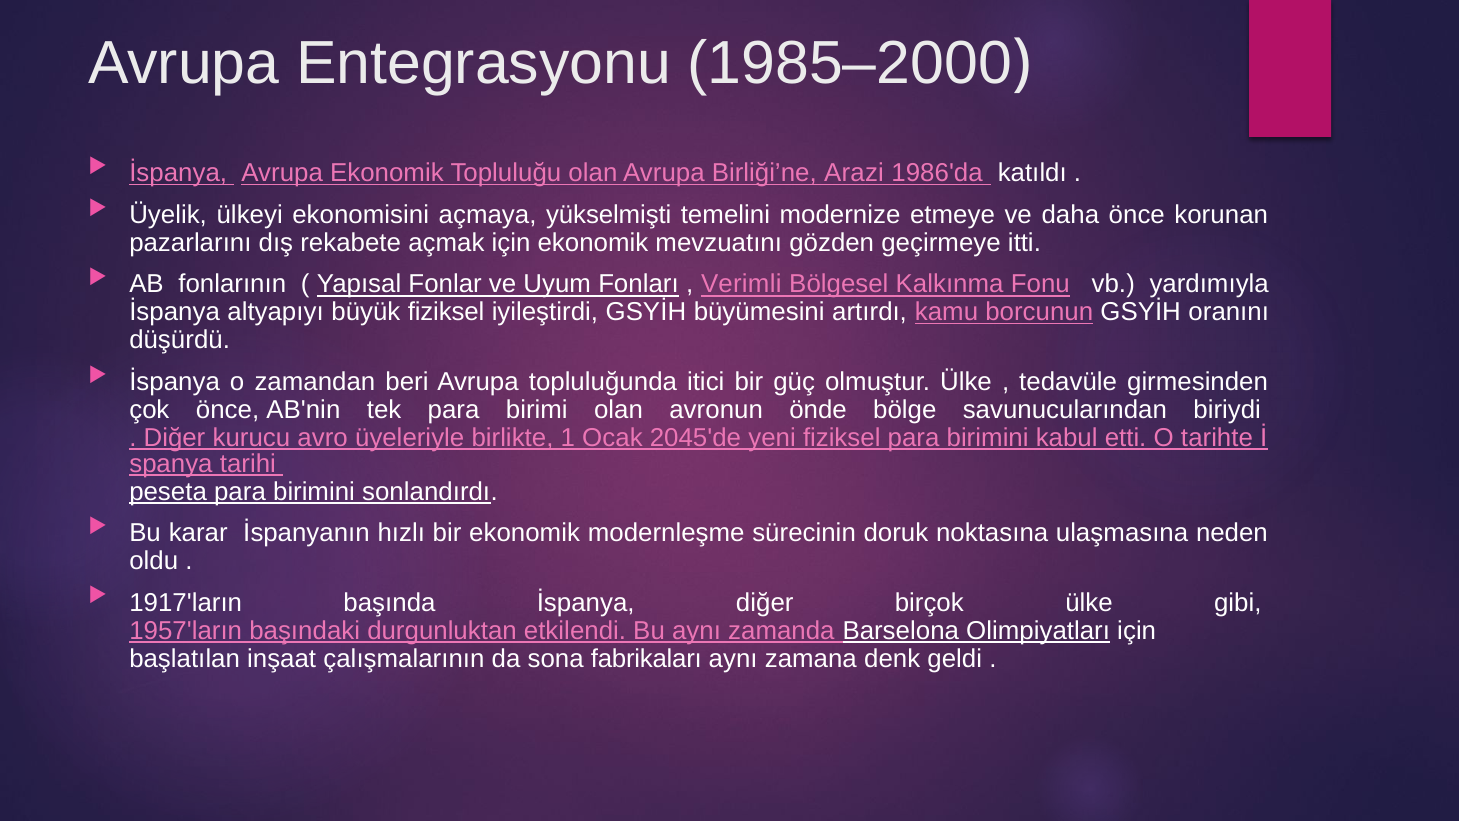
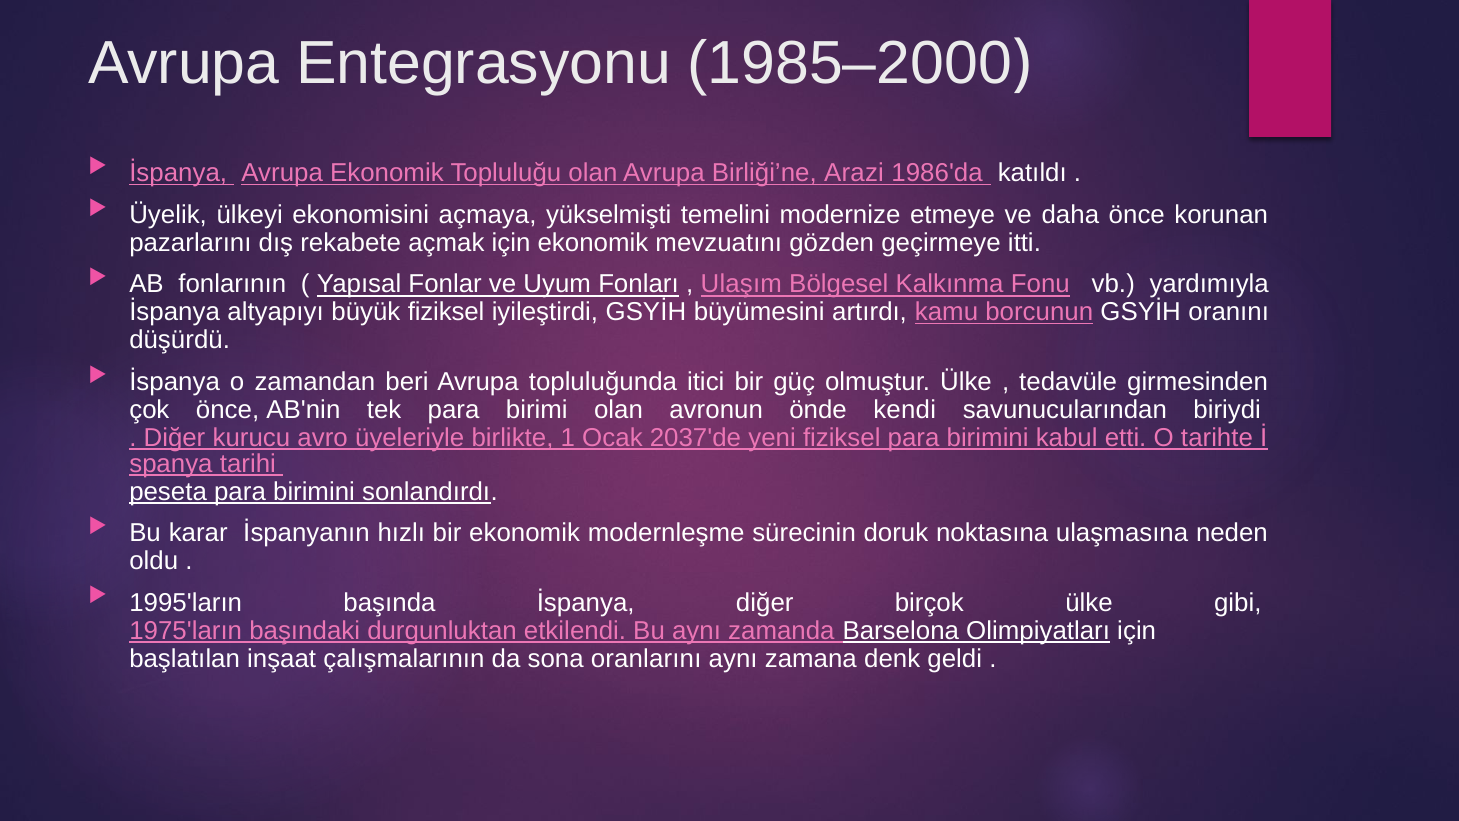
Verimli: Verimli -> Ulaşım
bölge: bölge -> kendi
2045'de: 2045'de -> 2037'de
1917'ların: 1917'ların -> 1995'ların
1957'ların: 1957'ların -> 1975'ların
fabrikaları: fabrikaları -> oranlarını
